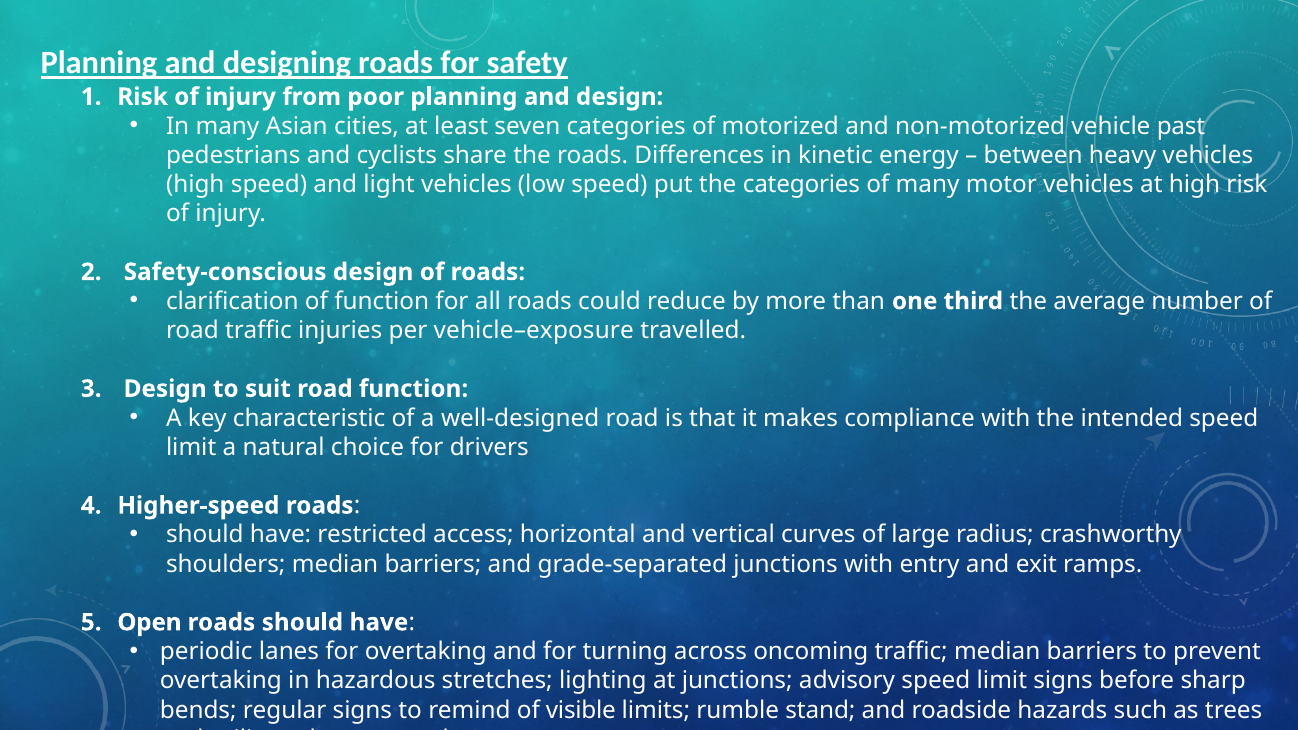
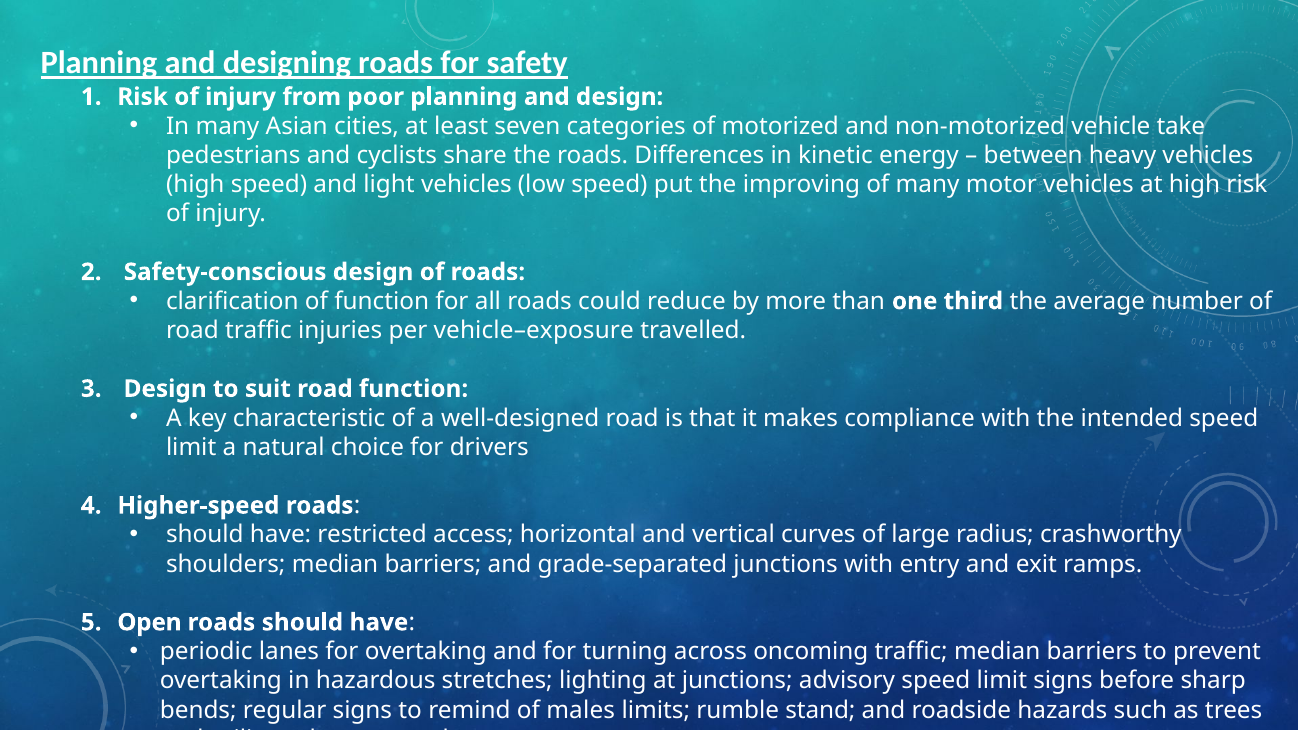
past: past -> take
the categories: categories -> improving
visible: visible -> males
